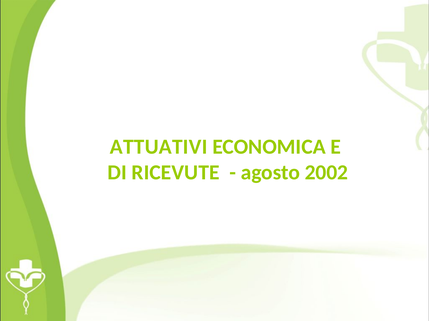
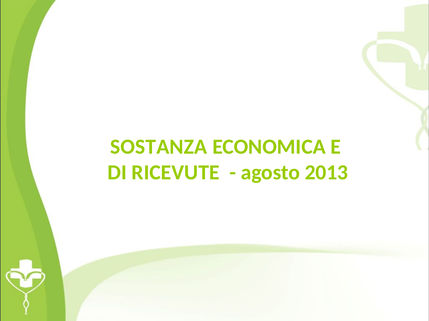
ATTUATIVI: ATTUATIVI -> SOSTANZA
2002: 2002 -> 2013
